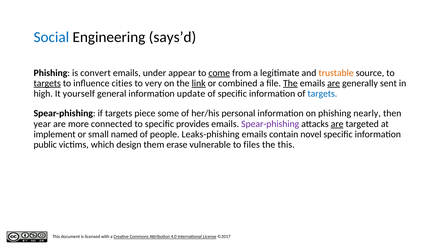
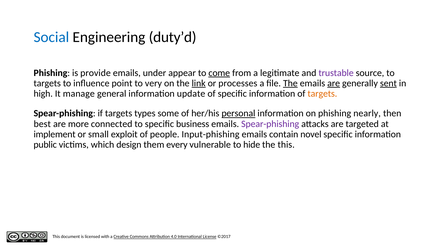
says’d: says’d -> duty’d
convert: convert -> provide
trustable colour: orange -> purple
targets at (47, 83) underline: present -> none
cities: cities -> point
combined: combined -> processes
sent underline: none -> present
yourself: yourself -> manage
targets at (322, 94) colour: blue -> orange
piece: piece -> types
personal underline: none -> present
year: year -> best
provides: provides -> business
are at (337, 124) underline: present -> none
named: named -> exploit
Leaks-phishing: Leaks-phishing -> Input-phishing
erase: erase -> every
files: files -> hide
